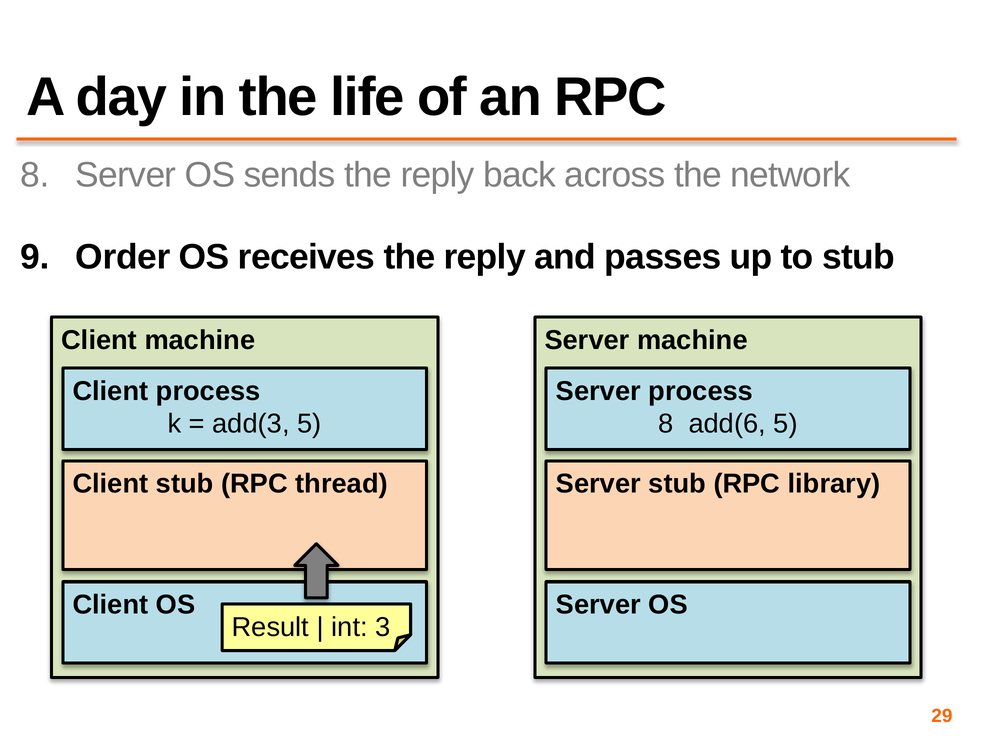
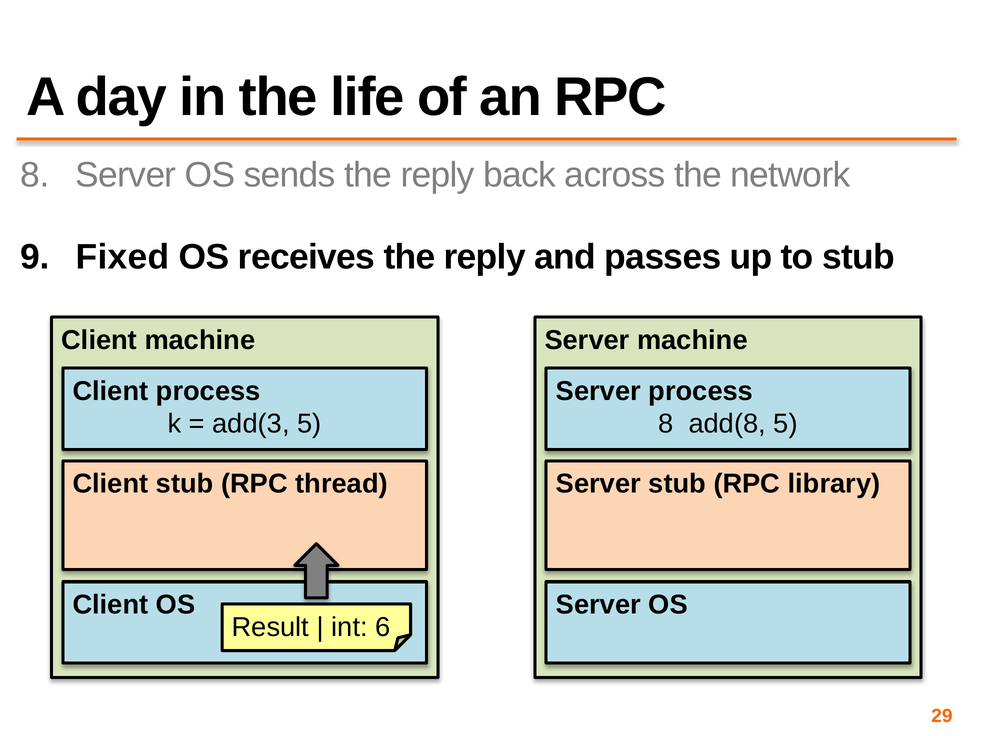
Order: Order -> Fixed
add(6: add(6 -> add(8
3: 3 -> 6
